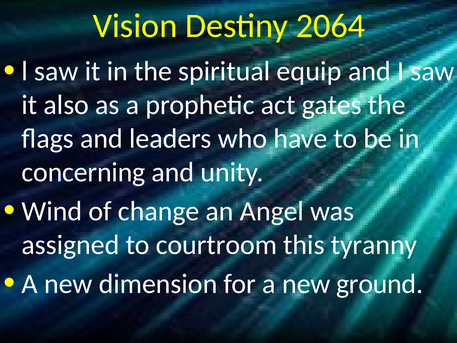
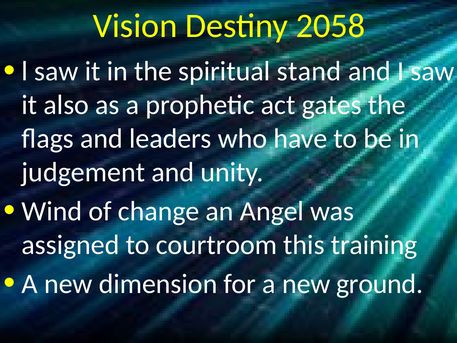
2064: 2064 -> 2058
equip: equip -> stand
concerning: concerning -> judgement
tyranny: tyranny -> training
